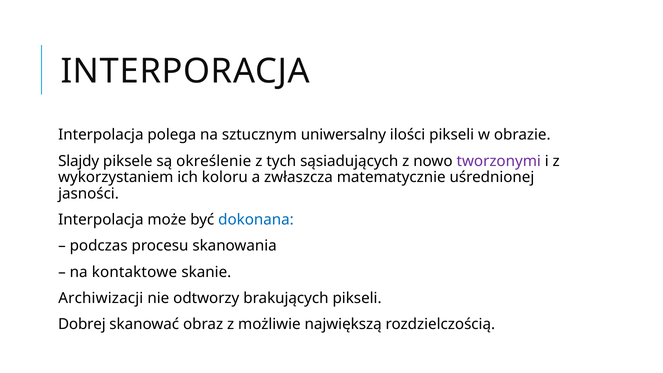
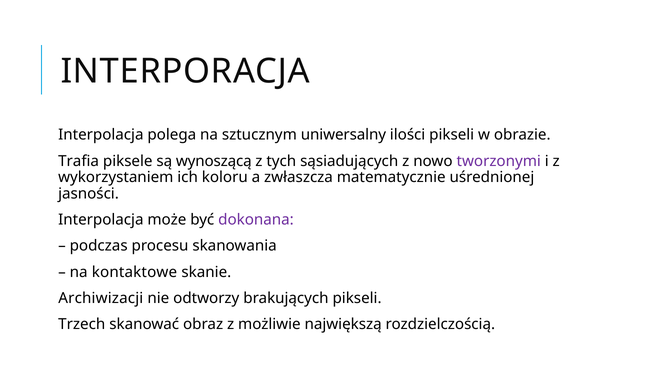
Slajdy: Slajdy -> Trafia
określenie: określenie -> wynoszącą
dokonana colour: blue -> purple
Dobrej: Dobrej -> Trzech
